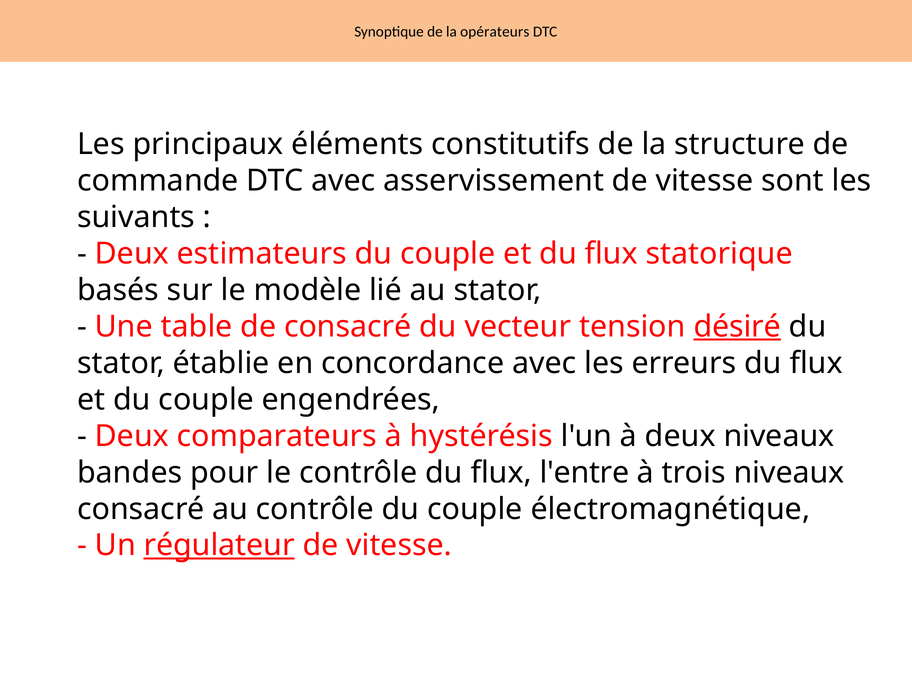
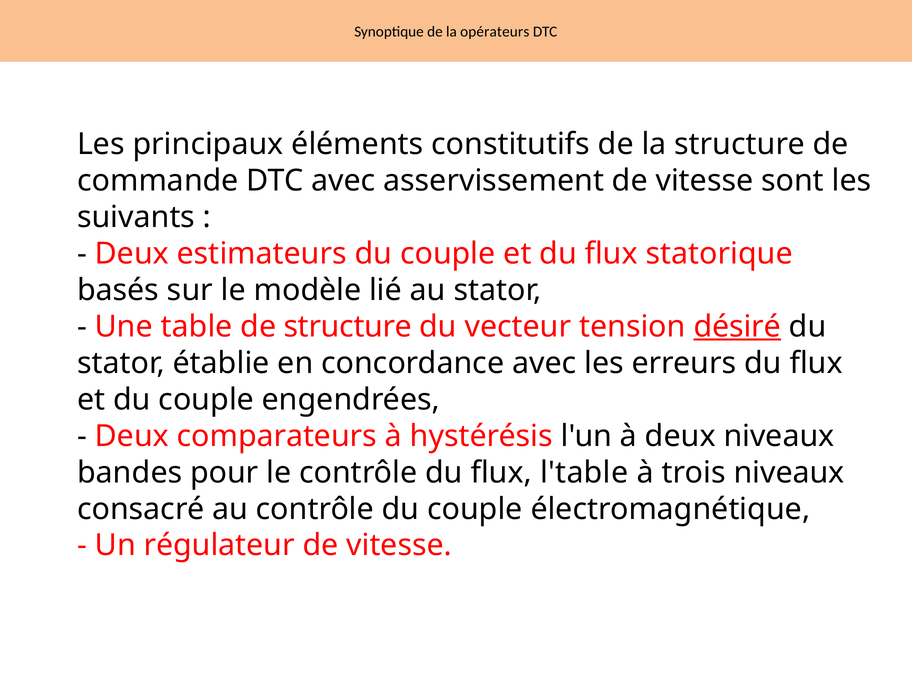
de consacré: consacré -> structure
l'entre: l'entre -> l'table
régulateur underline: present -> none
